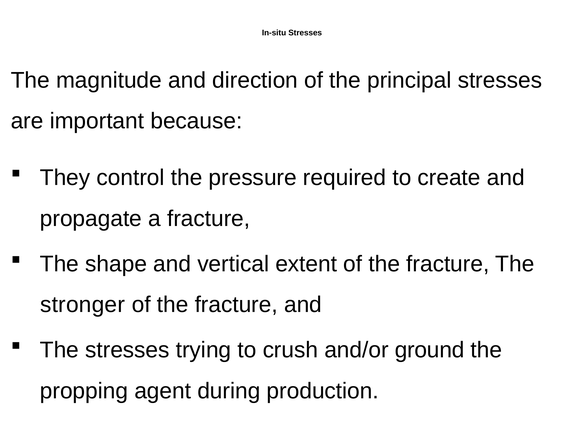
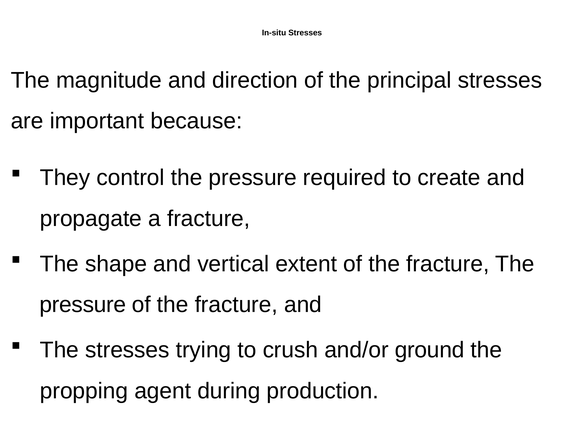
stronger at (83, 305): stronger -> pressure
